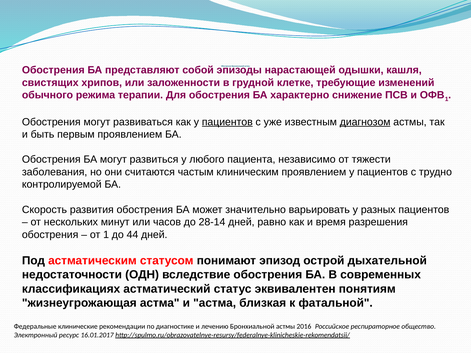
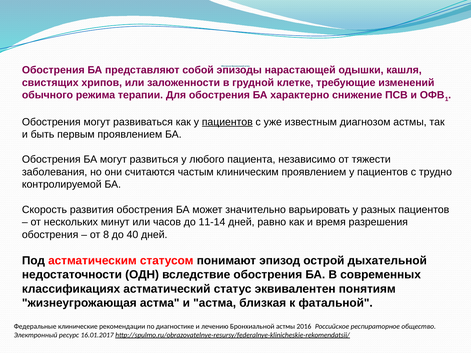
диагнозом underline: present -> none
28-14: 28-14 -> 11-14
от 1: 1 -> 8
44: 44 -> 40
